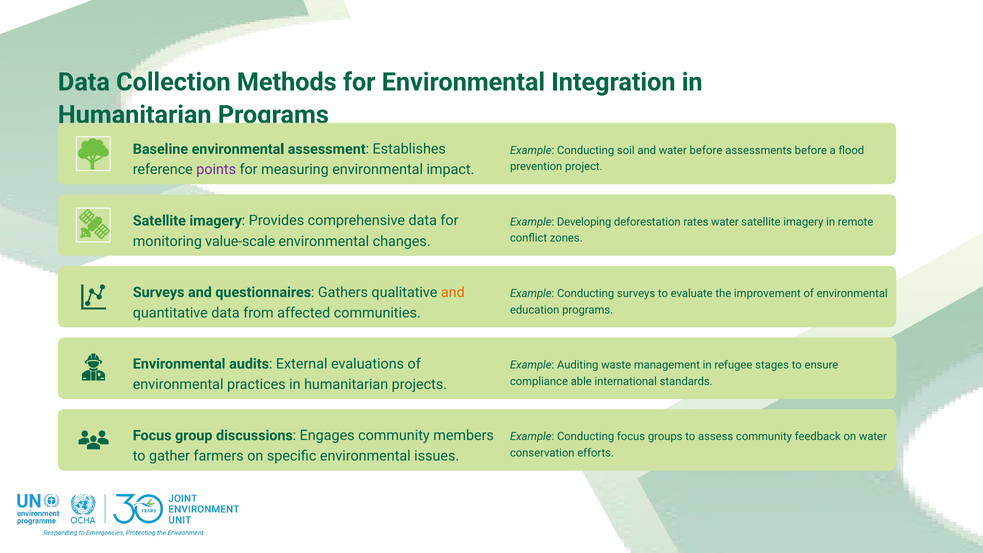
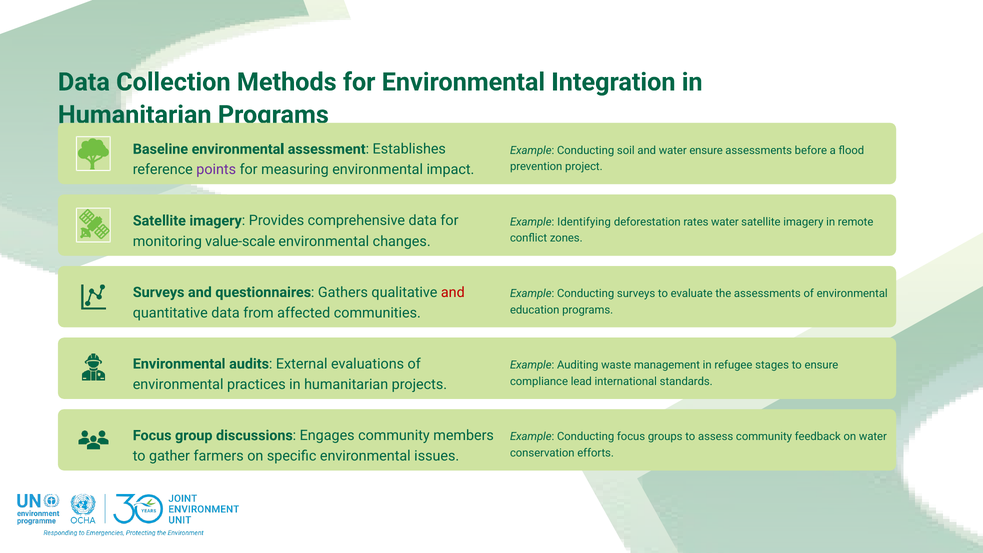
water before: before -> ensure
Developing: Developing -> Identifying
and at (453, 292) colour: orange -> red
the improvement: improvement -> assessments
able: able -> lead
